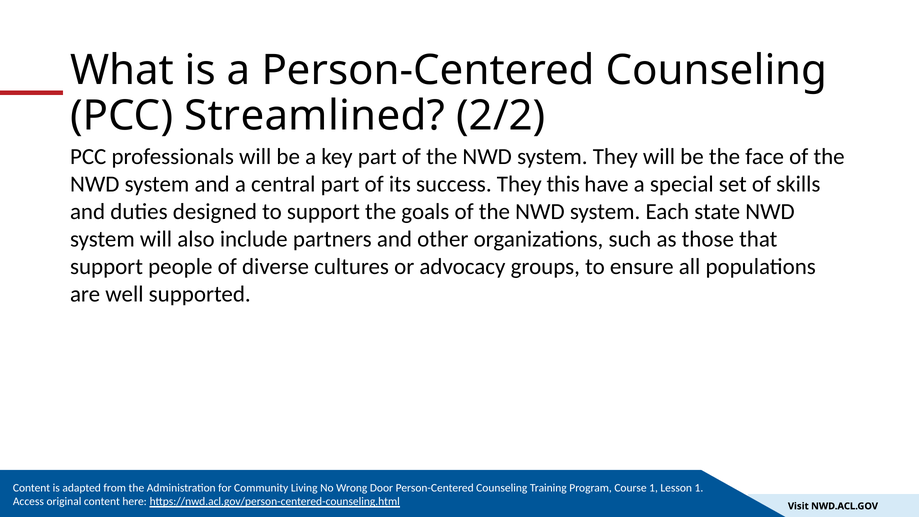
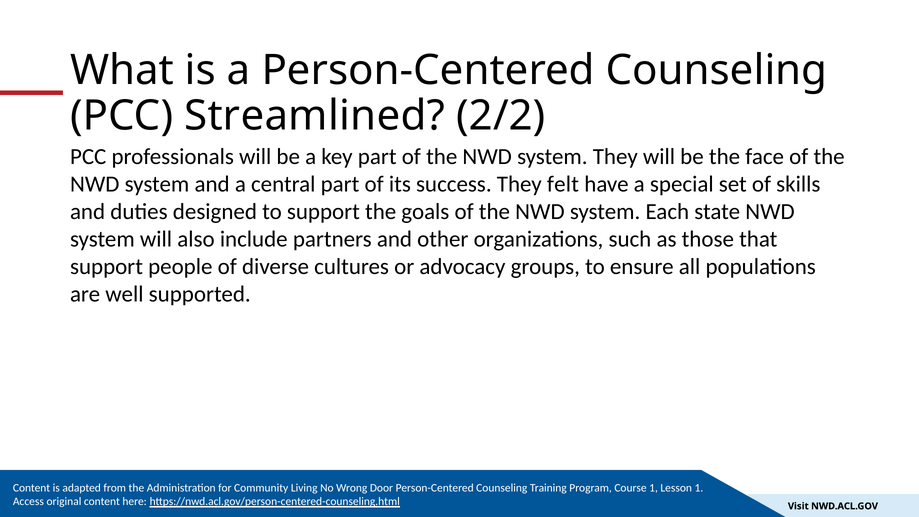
this: this -> felt
